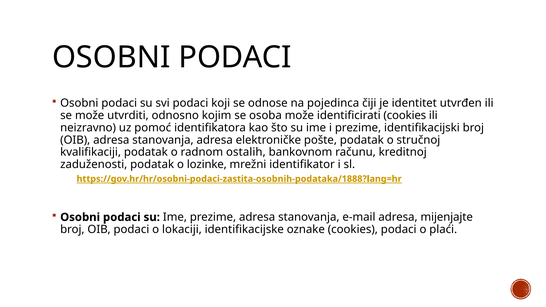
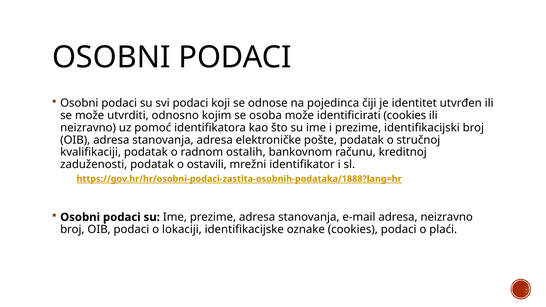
lozinke: lozinke -> ostavili
adresa mijenjajte: mijenjajte -> neizravno
